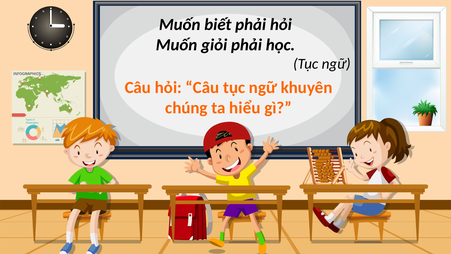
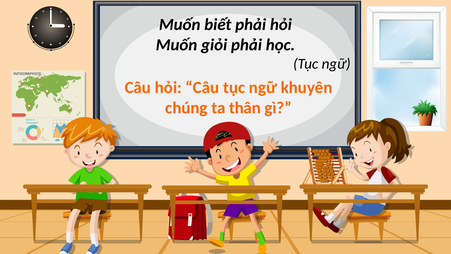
hiểu: hiểu -> thân
